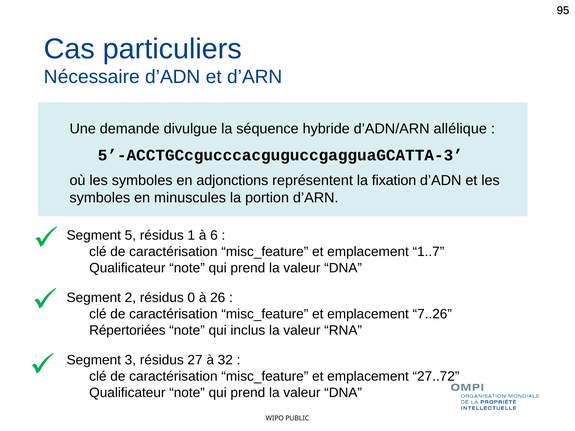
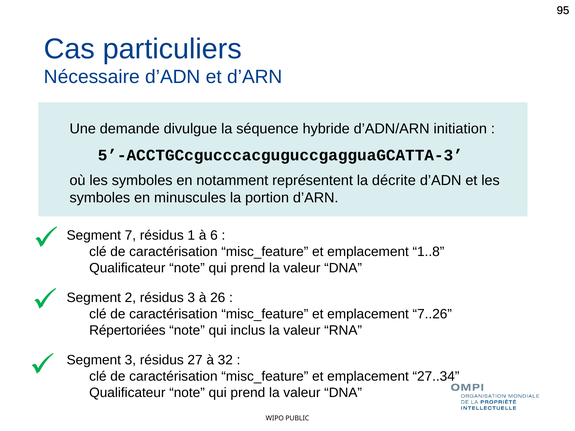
allélique: allélique -> initiation
adjonctions: adjonctions -> notamment
fixation: fixation -> décrite
5: 5 -> 7
1..7: 1..7 -> 1..8
résidus 0: 0 -> 3
27..72: 27..72 -> 27..34
